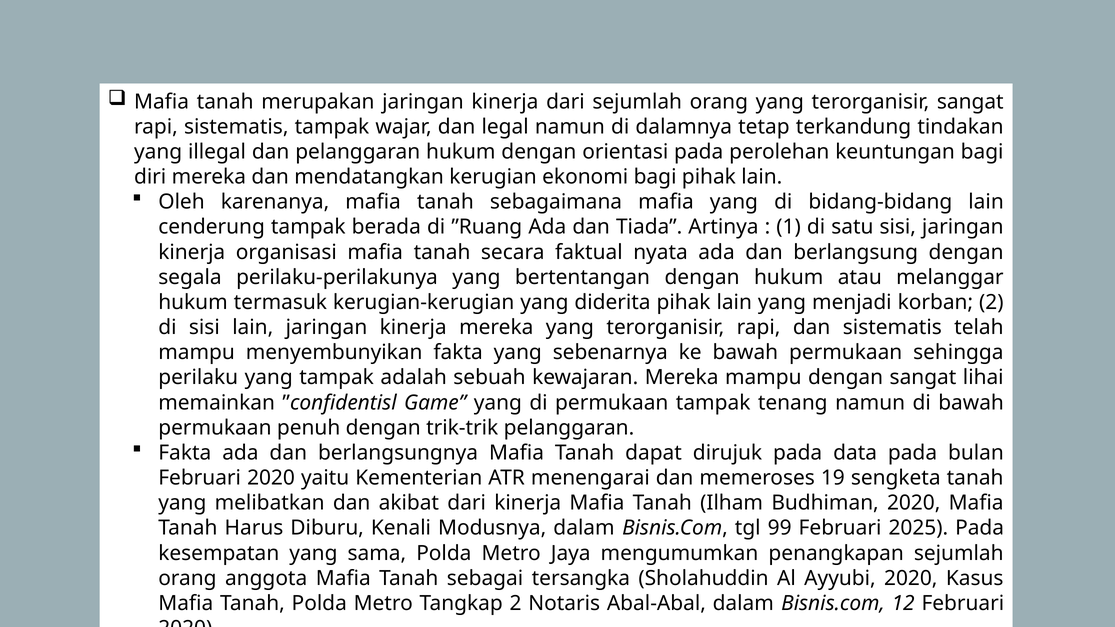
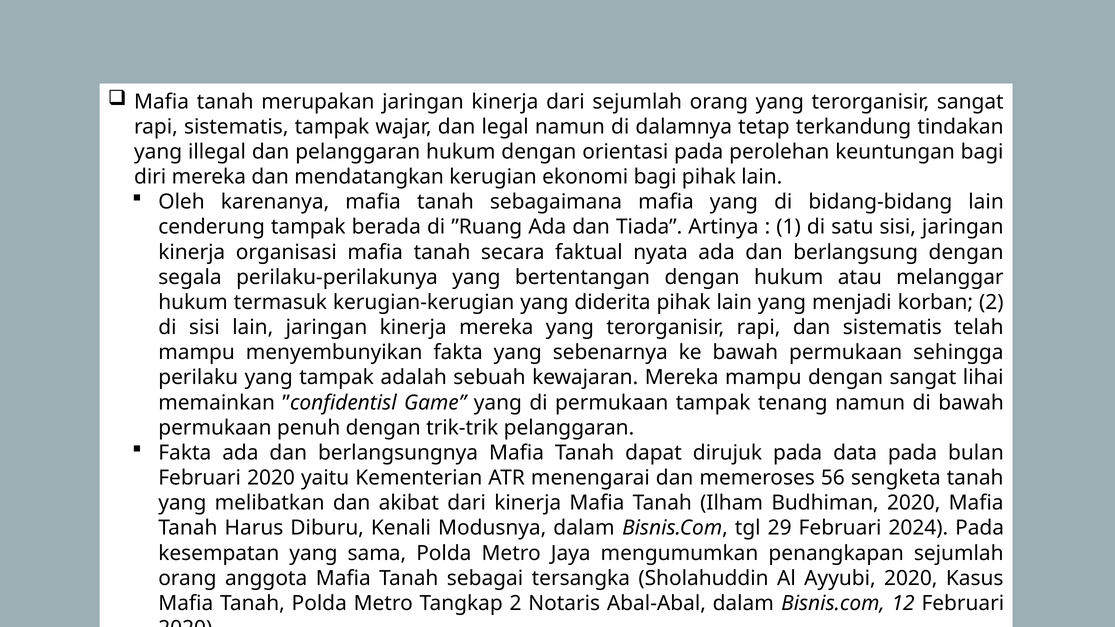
19: 19 -> 56
99: 99 -> 29
2025: 2025 -> 2024
